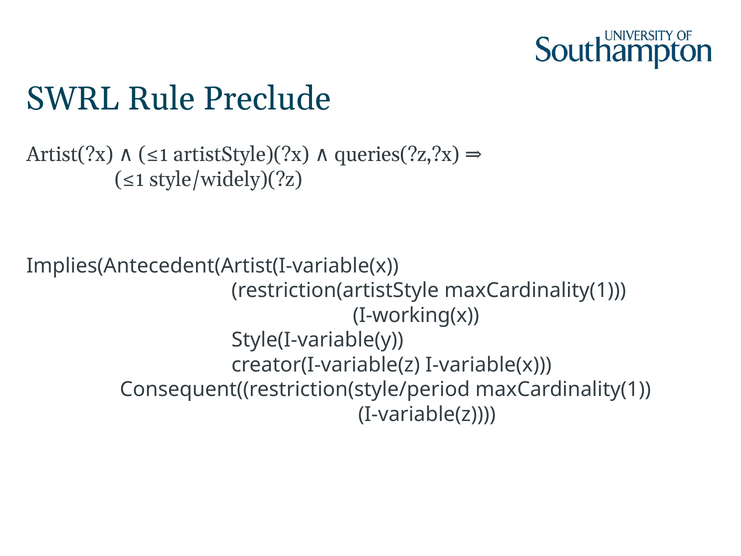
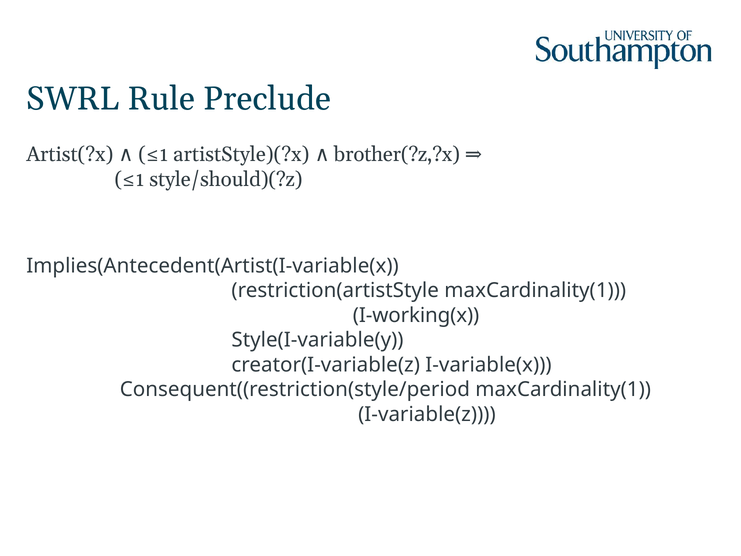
queries(?z,?x: queries(?z,?x -> brother(?z,?x
style/widely)(?z: style/widely)(?z -> style/should)(?z
